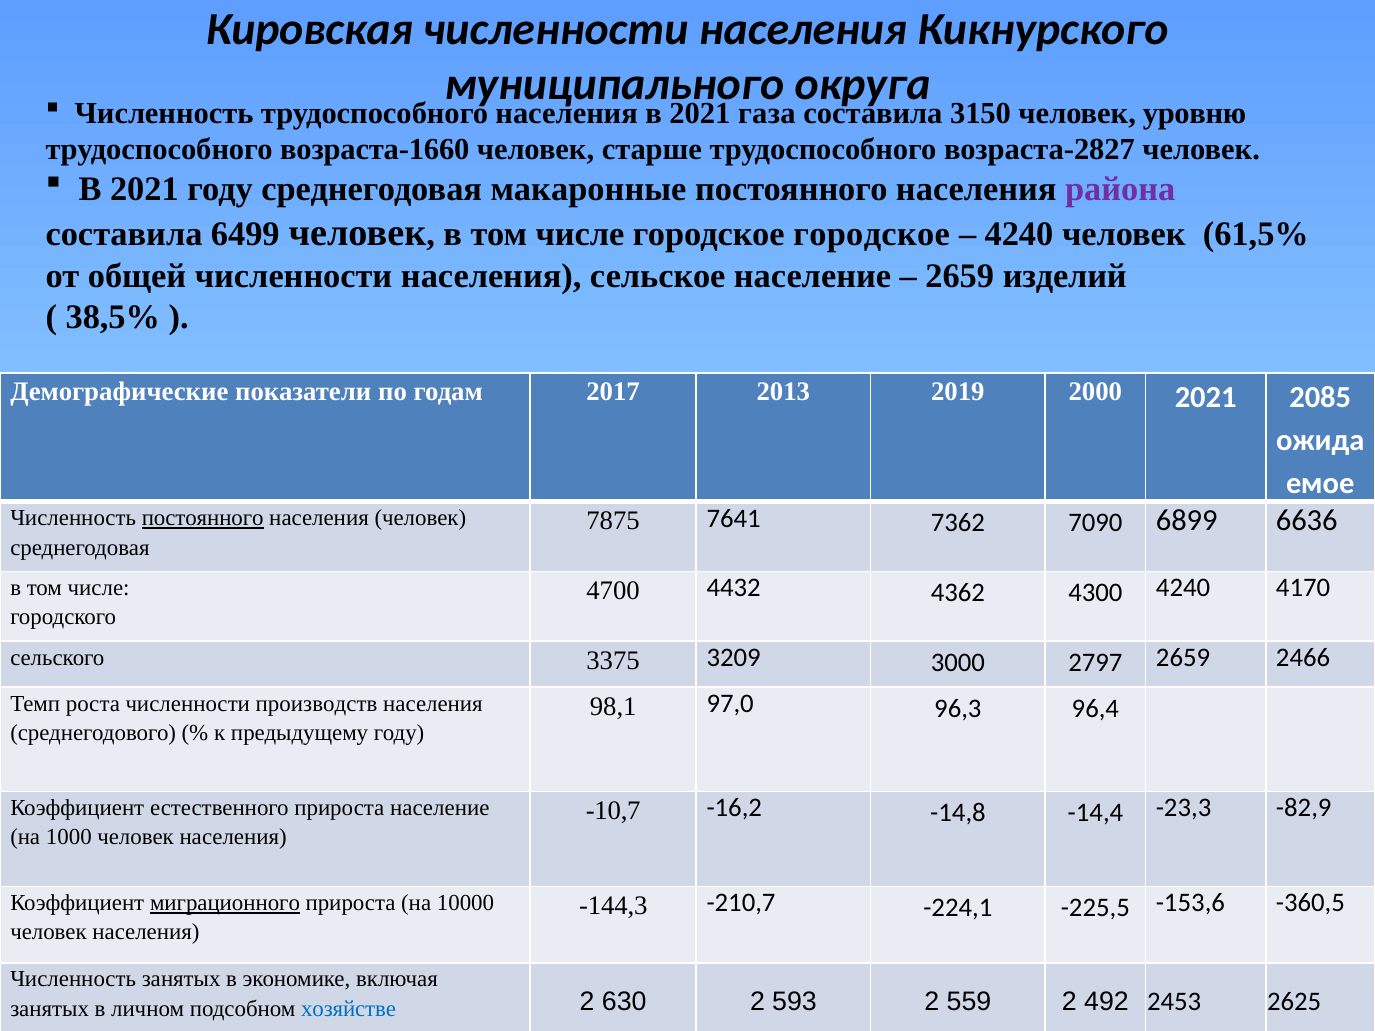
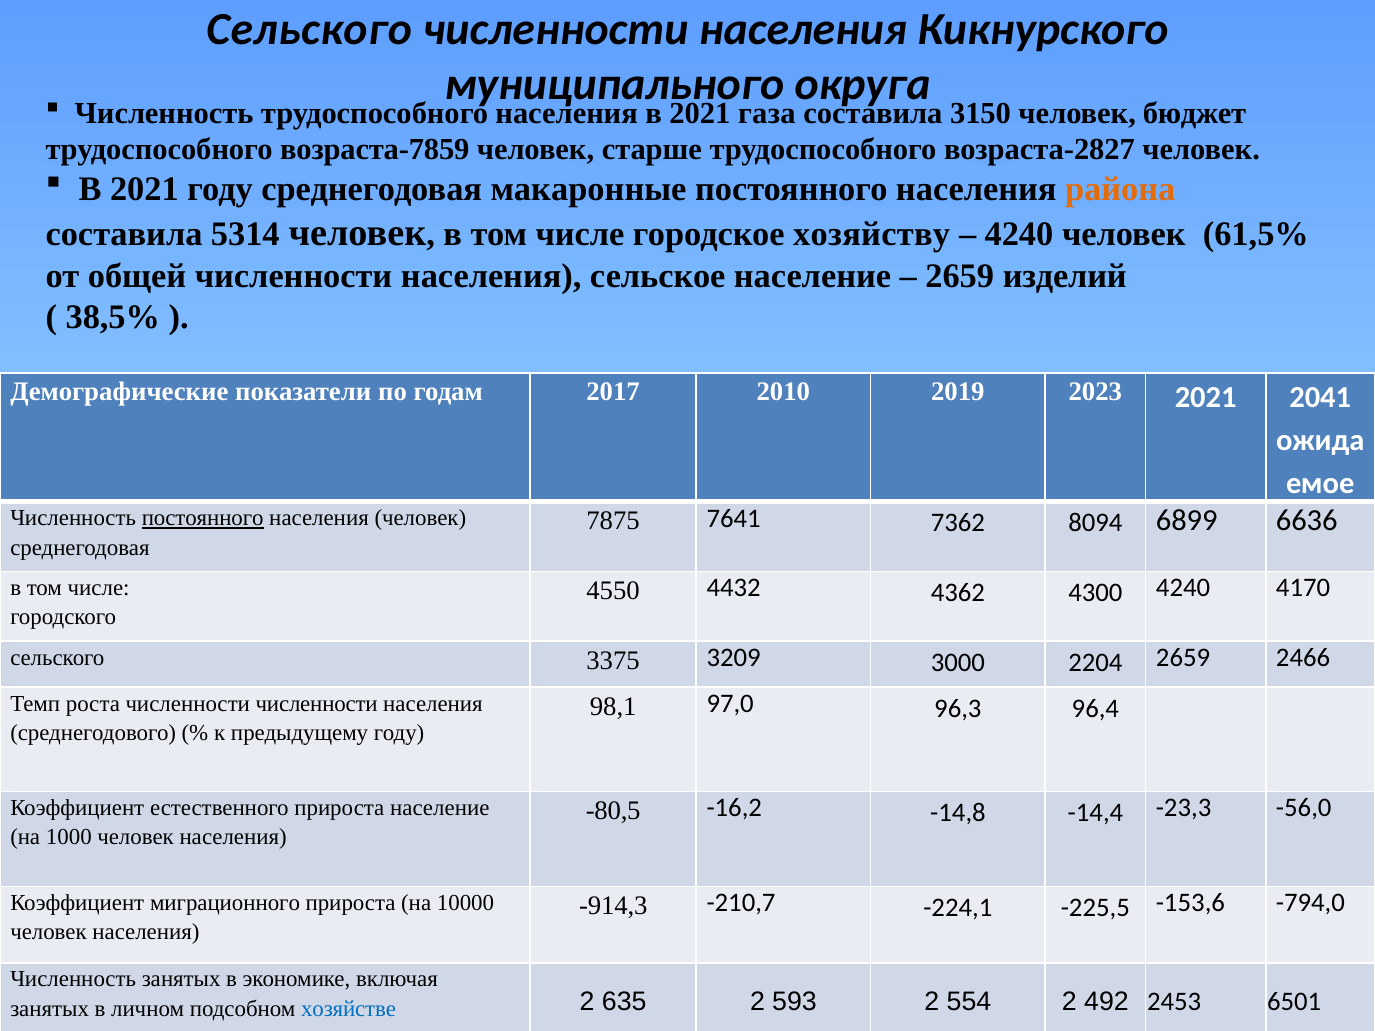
Кировская at (310, 29): Кировская -> Сельского
уровню: уровню -> бюджет
возраста-1660: возраста-1660 -> возраста-7859
района colour: purple -> orange
6499: 6499 -> 5314
городское городское: городское -> хозяйству
2013: 2013 -> 2010
2000: 2000 -> 2023
2085: 2085 -> 2041
7090: 7090 -> 8094
4700: 4700 -> 4550
2797: 2797 -> 2204
численности производств: производств -> численности
-10,7: -10,7 -> -80,5
-82,9: -82,9 -> -56,0
миграционного underline: present -> none
-144,3: -144,3 -> -914,3
-360,5: -360,5 -> -794,0
630: 630 -> 635
559: 559 -> 554
2625: 2625 -> 6501
